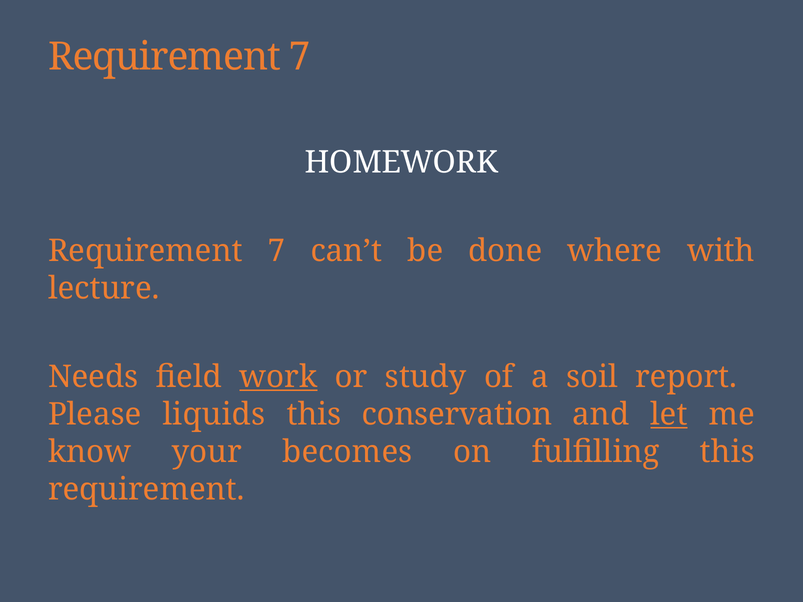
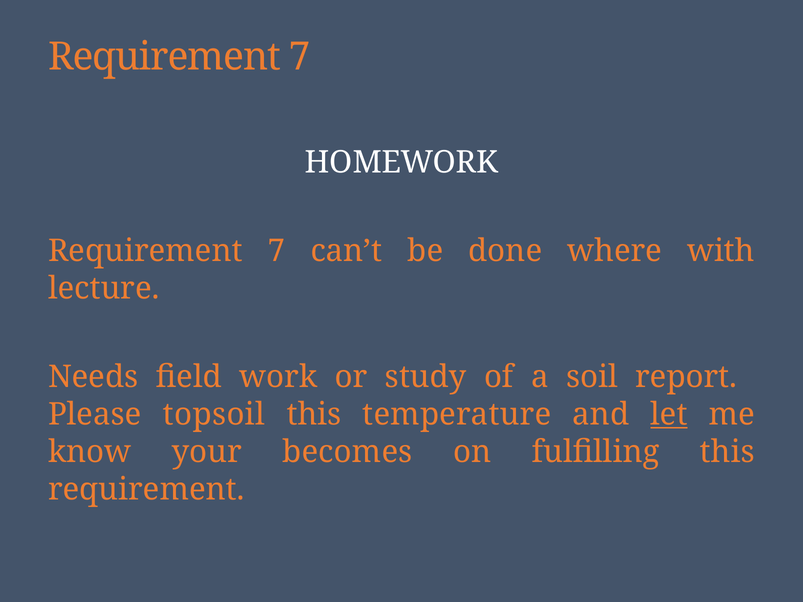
work underline: present -> none
liquids: liquids -> topsoil
conservation: conservation -> temperature
